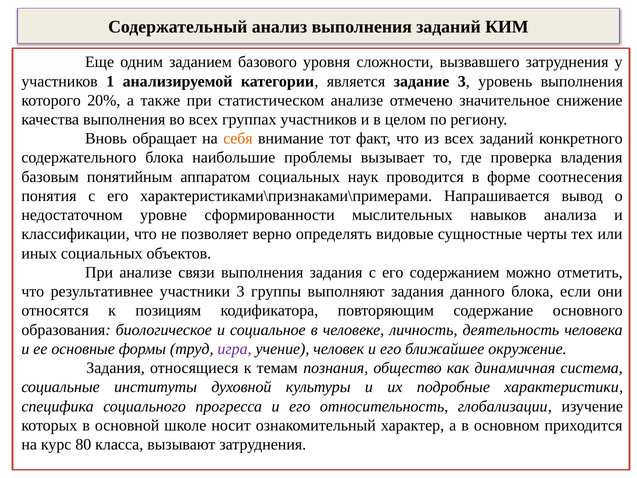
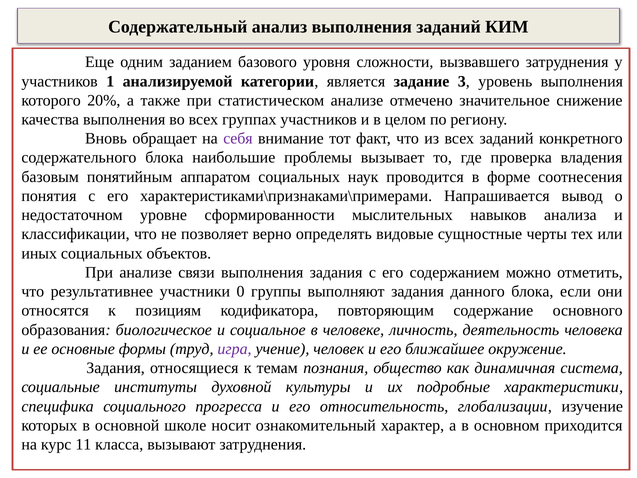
себя colour: orange -> purple
участники 3: 3 -> 0
80: 80 -> 11
